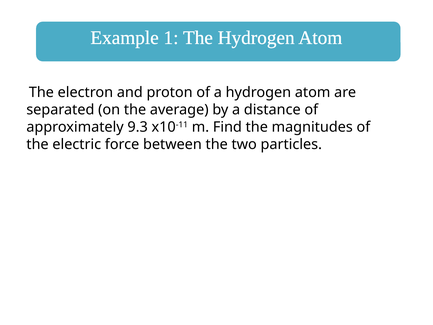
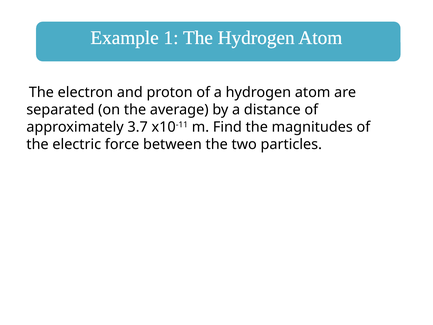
9.3: 9.3 -> 3.7
